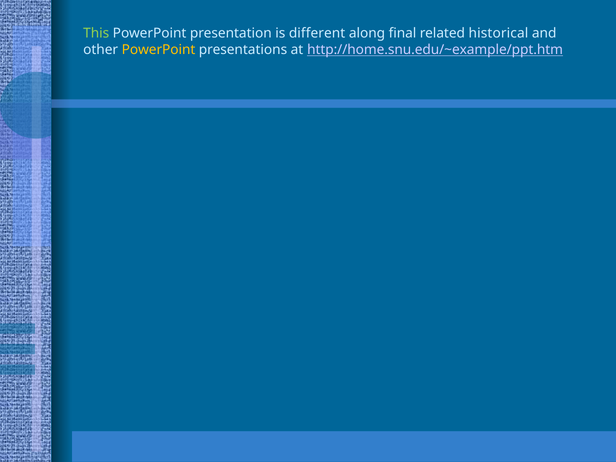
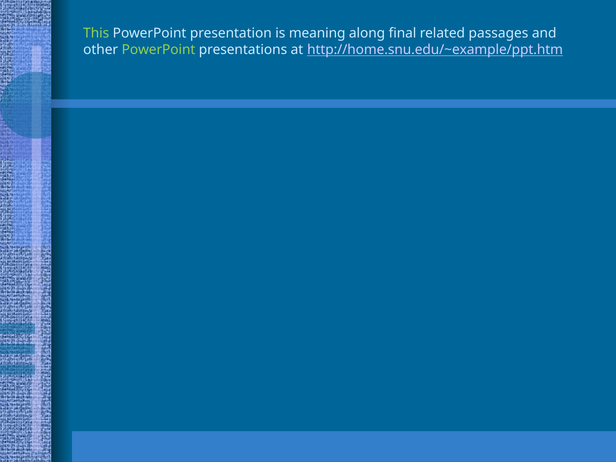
different: different -> meaning
historical: historical -> passages
PowerPoint at (159, 50) colour: yellow -> light green
